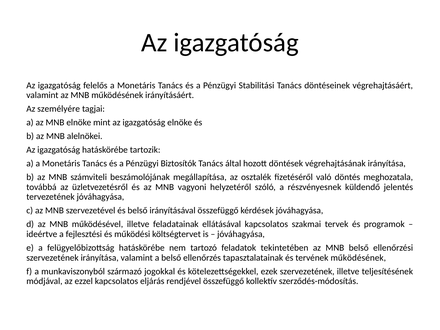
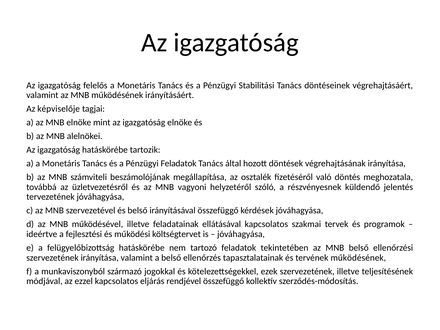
személyére: személyére -> képviselője
Pénzügyi Biztosítók: Biztosítók -> Feladatok
